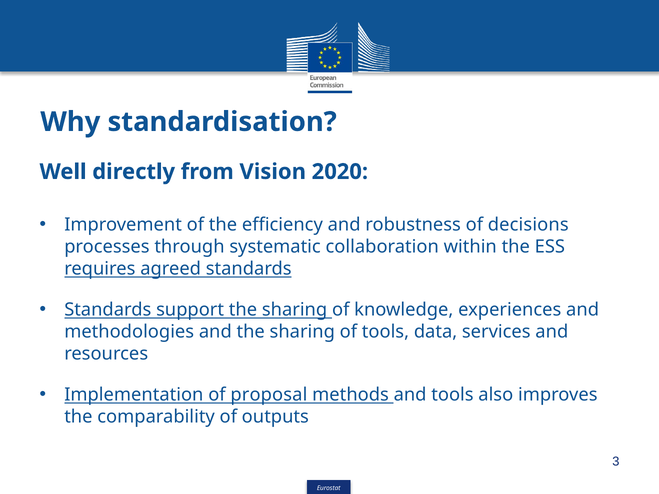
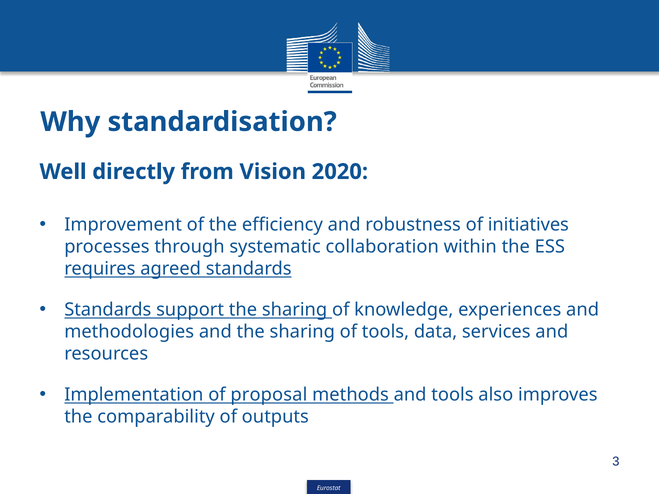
decisions: decisions -> initiatives
